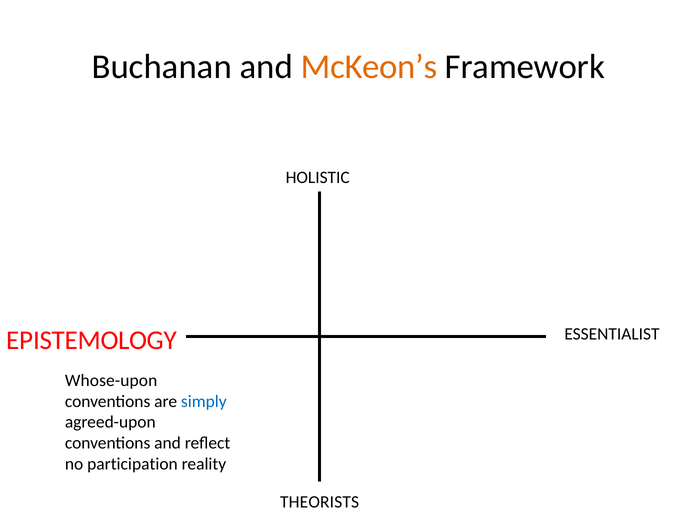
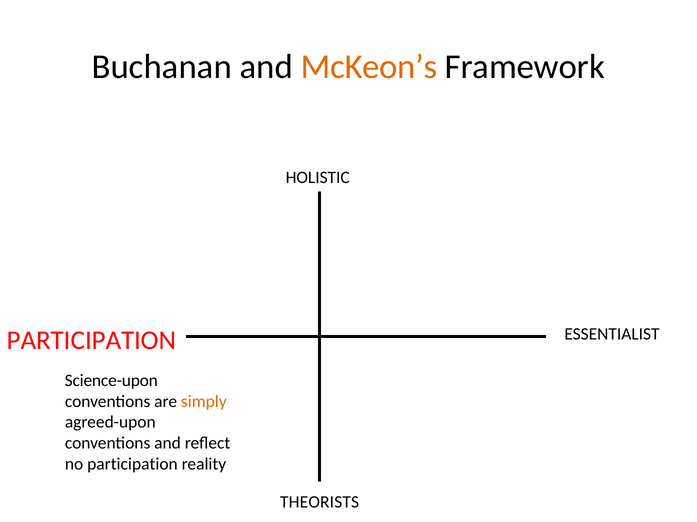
EPISTEMOLOGY at (92, 341): EPISTEMOLOGY -> PARTICIPATION
Whose-upon: Whose-upon -> Science-upon
simply colour: blue -> orange
